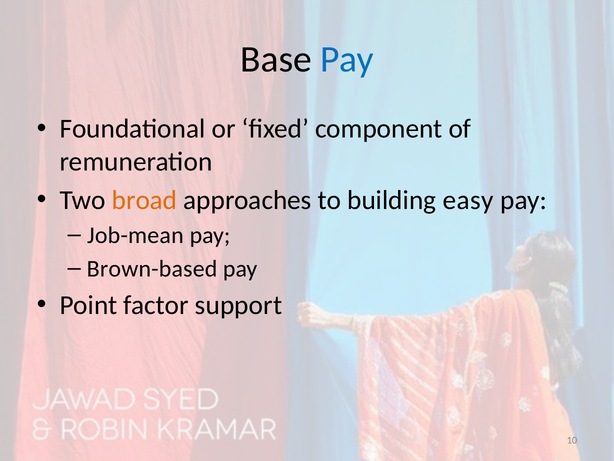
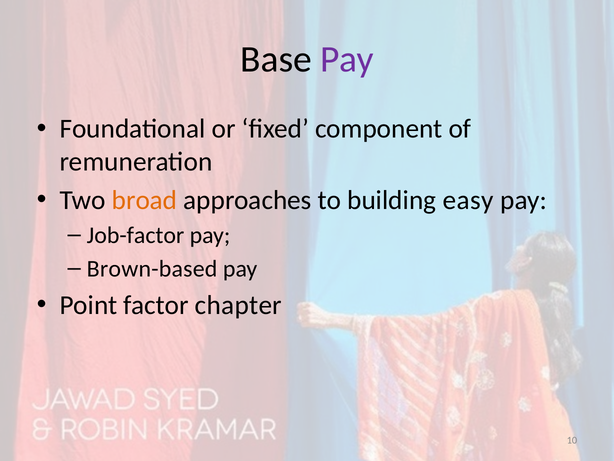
Pay at (347, 59) colour: blue -> purple
Job-mean: Job-mean -> Job-factor
support: support -> chapter
